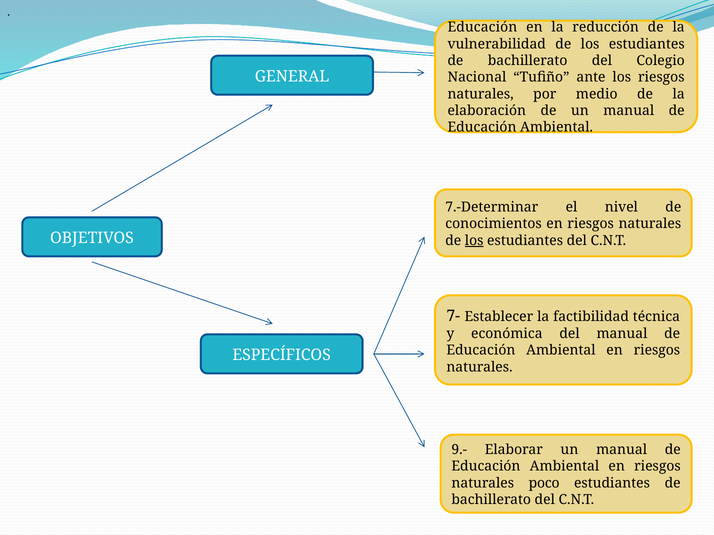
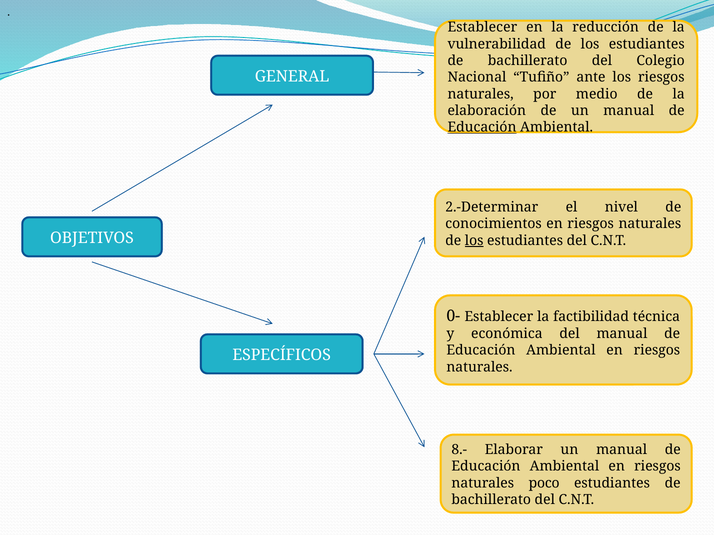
Educación at (482, 27): Educación -> Establecer
Educación at (482, 127) underline: none -> present
7.-Determinar: 7.-Determinar -> 2.-Determinar
7-: 7- -> 0-
9.-: 9.- -> 8.-
